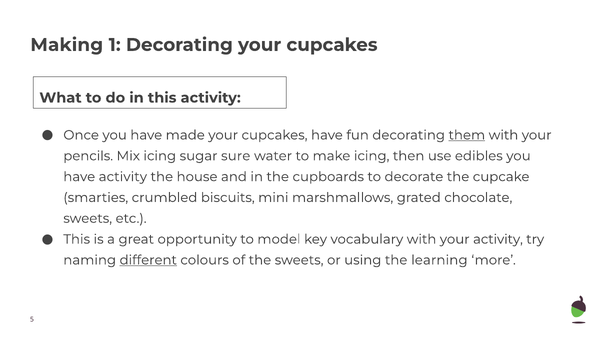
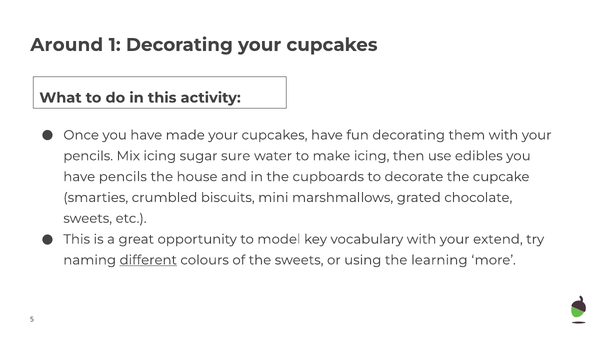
Making: Making -> Around
them underline: present -> none
have activity: activity -> pencils
your activity: activity -> extend
